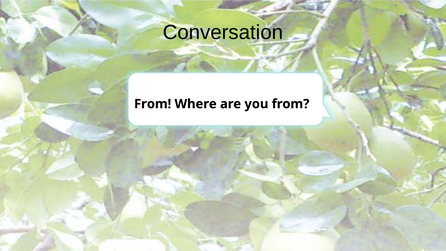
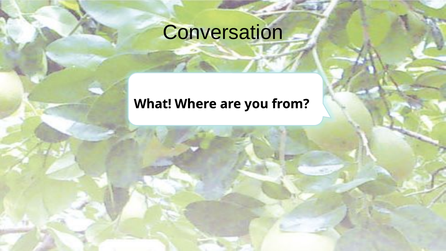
From at (153, 104): From -> What
